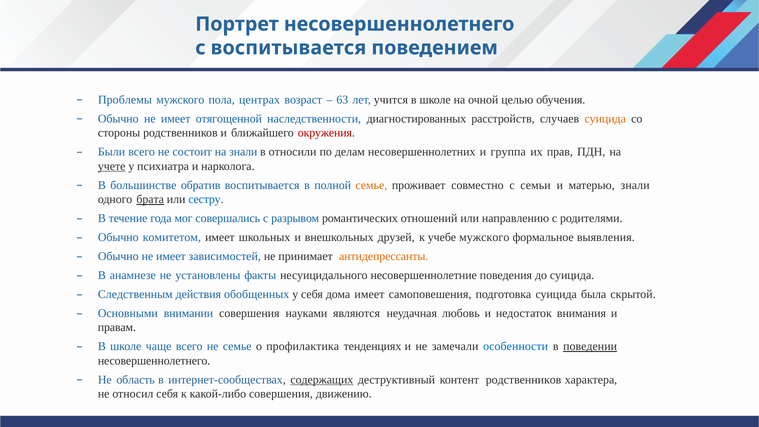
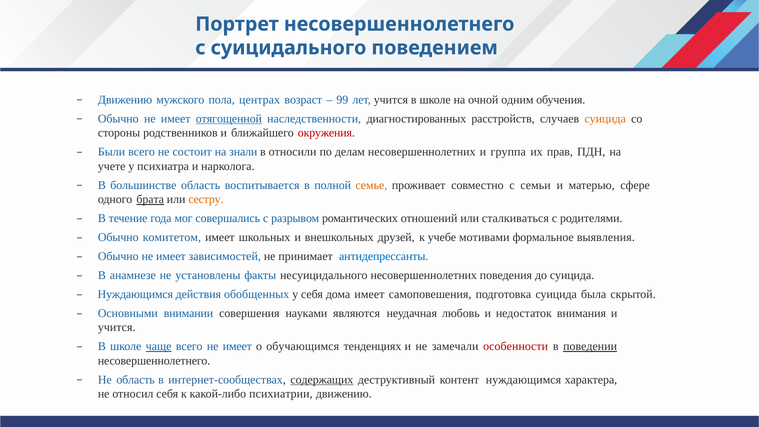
с воспитывается: воспитывается -> суицидального
Проблемы at (125, 100): Проблемы -> Движению
63: 63 -> 99
целью: целью -> одним
отягощенной underline: none -> present
учете underline: present -> none
большинстве обратив: обратив -> область
матерью знали: знали -> сфере
сестру colour: blue -> orange
направлению: направлению -> сталкиваться
учебе мужского: мужского -> мотивами
антидепрессанты colour: orange -> blue
несуицидального несовершеннолетние: несовершеннолетние -> несовершеннолетних
Следственным at (135, 294): Следственным -> Нуждающимся
правам at (117, 327): правам -> учится
чаще underline: none -> present
всего не семье: семье -> имеет
профилактика: профилактика -> обучающимся
особенности colour: blue -> red
контент родственников: родственников -> нуждающимся
какой-либо совершения: совершения -> психиатрии
